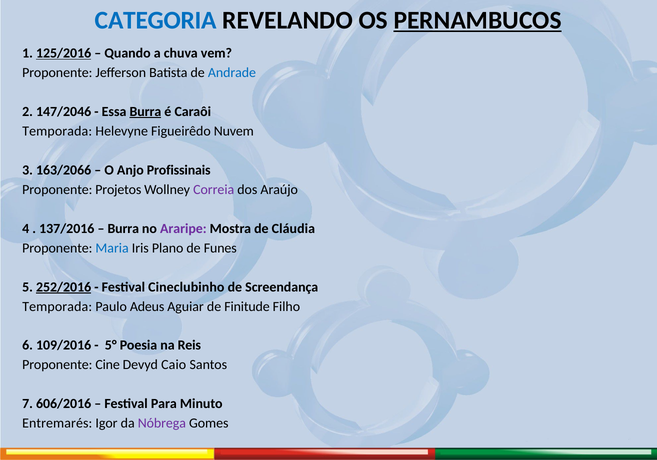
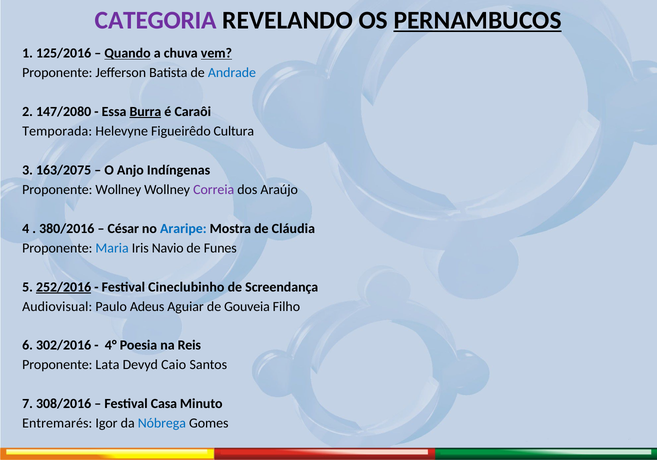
CATEGORIA colour: blue -> purple
125/2016 underline: present -> none
Quando underline: none -> present
vem underline: none -> present
147/2046: 147/2046 -> 147/2080
Nuvem: Nuvem -> Cultura
163/2066: 163/2066 -> 163/2075
Profissinais: Profissinais -> Indíngenas
Proponente Projetos: Projetos -> Wollney
137/2016: 137/2016 -> 380/2016
Burra at (123, 228): Burra -> César
Araripe colour: purple -> blue
Plano: Plano -> Navio
Temporada at (57, 306): Temporada -> Audiovisual
Finitude: Finitude -> Gouveia
109/2016: 109/2016 -> 302/2016
5°: 5° -> 4°
Cine: Cine -> Lata
606/2016: 606/2016 -> 308/2016
Para: Para -> Casa
Nóbrega colour: purple -> blue
